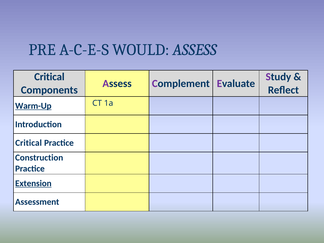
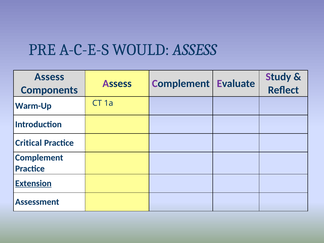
Critical at (49, 77): Critical -> Assess
Warm-Up underline: present -> none
Construction at (39, 158): Construction -> Complement
